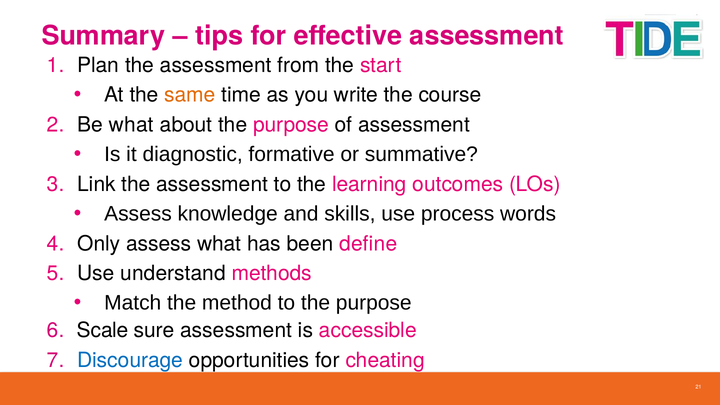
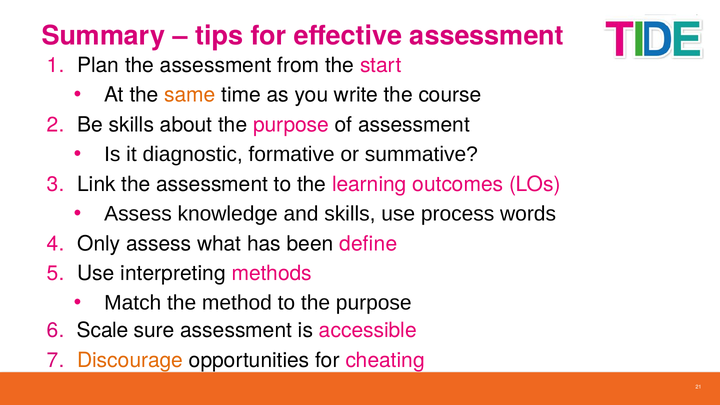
Be what: what -> skills
understand: understand -> interpreting
Discourage colour: blue -> orange
